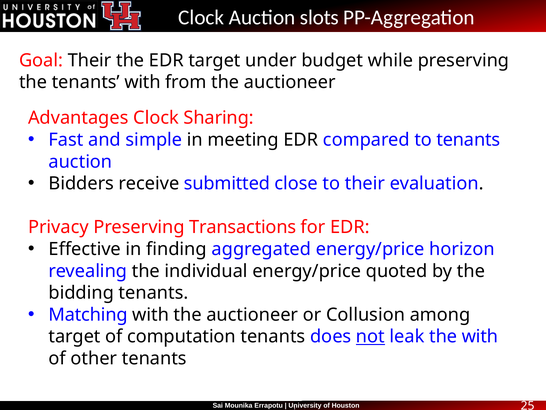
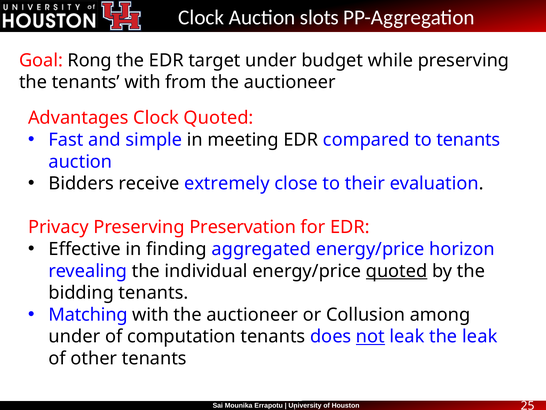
Goal Their: Their -> Rong
Clock Sharing: Sharing -> Quoted
submitted: submitted -> extremely
Transactions: Transactions -> Preservation
quoted at (397, 271) underline: none -> present
target at (75, 336): target -> under
the with: with -> leak
